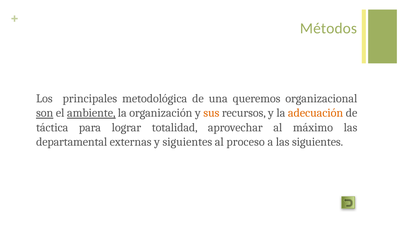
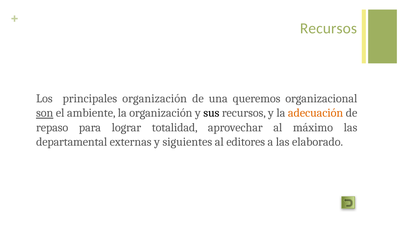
Métodos at (328, 28): Métodos -> Recursos
principales metodológica: metodológica -> organización
ambiente underline: present -> none
sus colour: orange -> black
táctica: táctica -> repaso
proceso: proceso -> editores
las siguientes: siguientes -> elaborado
